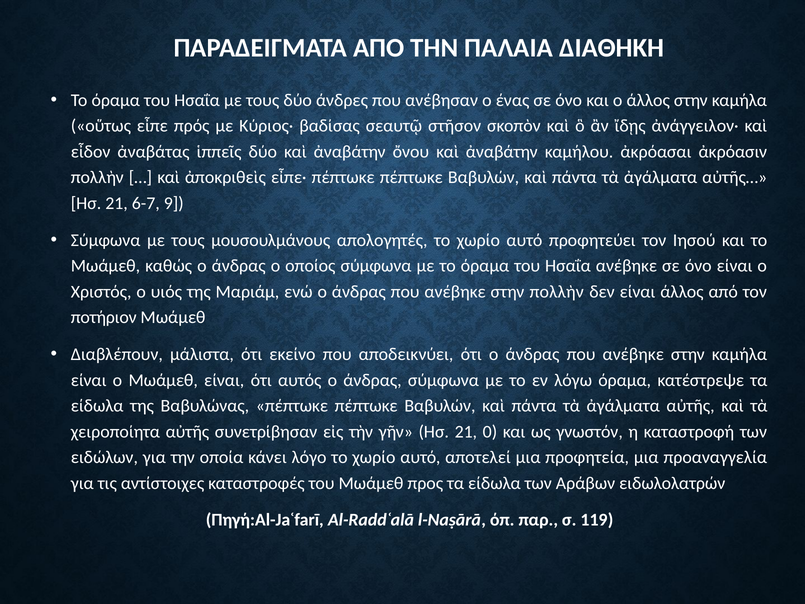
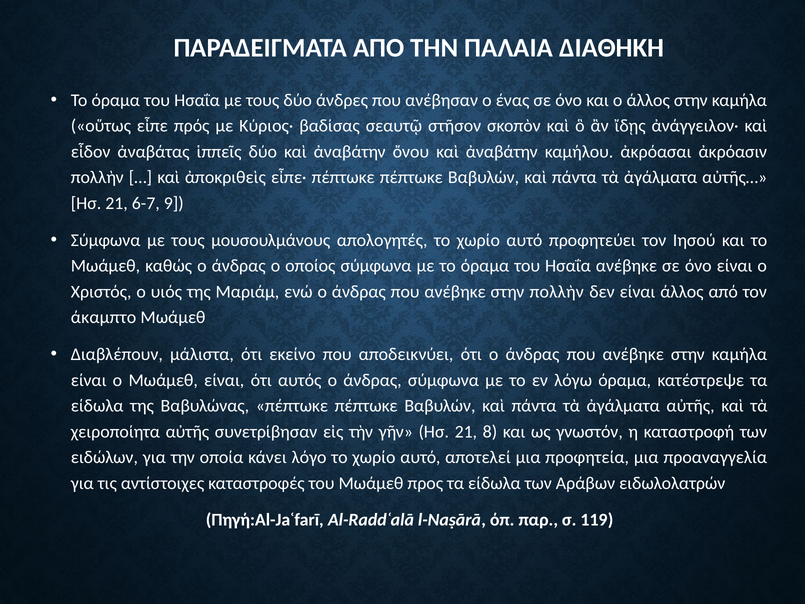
ποτήριον: ποτήριον -> άκαμπτο
0: 0 -> 8
